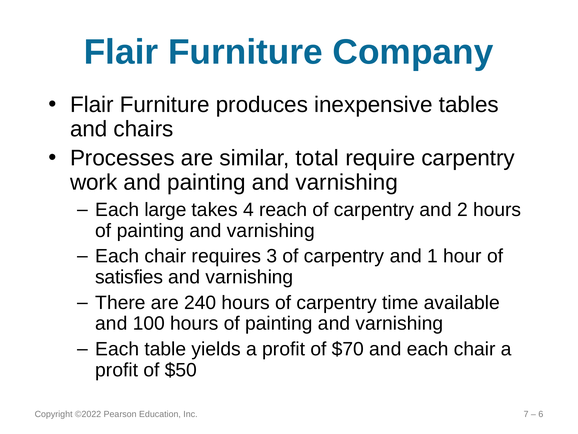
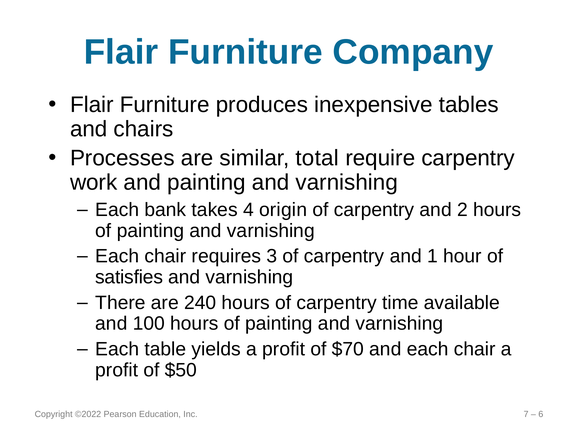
large: large -> bank
reach: reach -> origin
